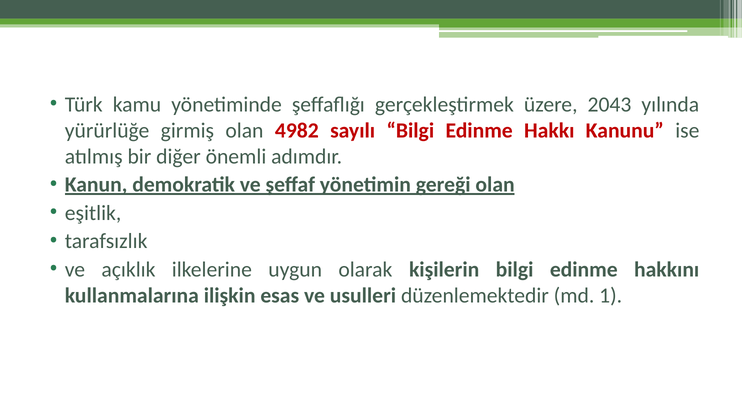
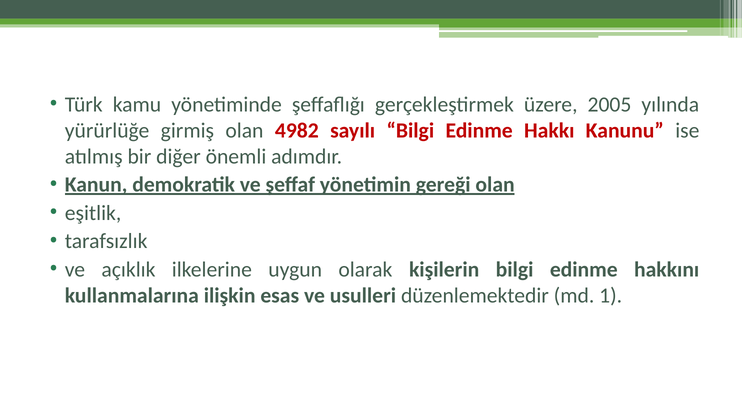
2043: 2043 -> 2005
